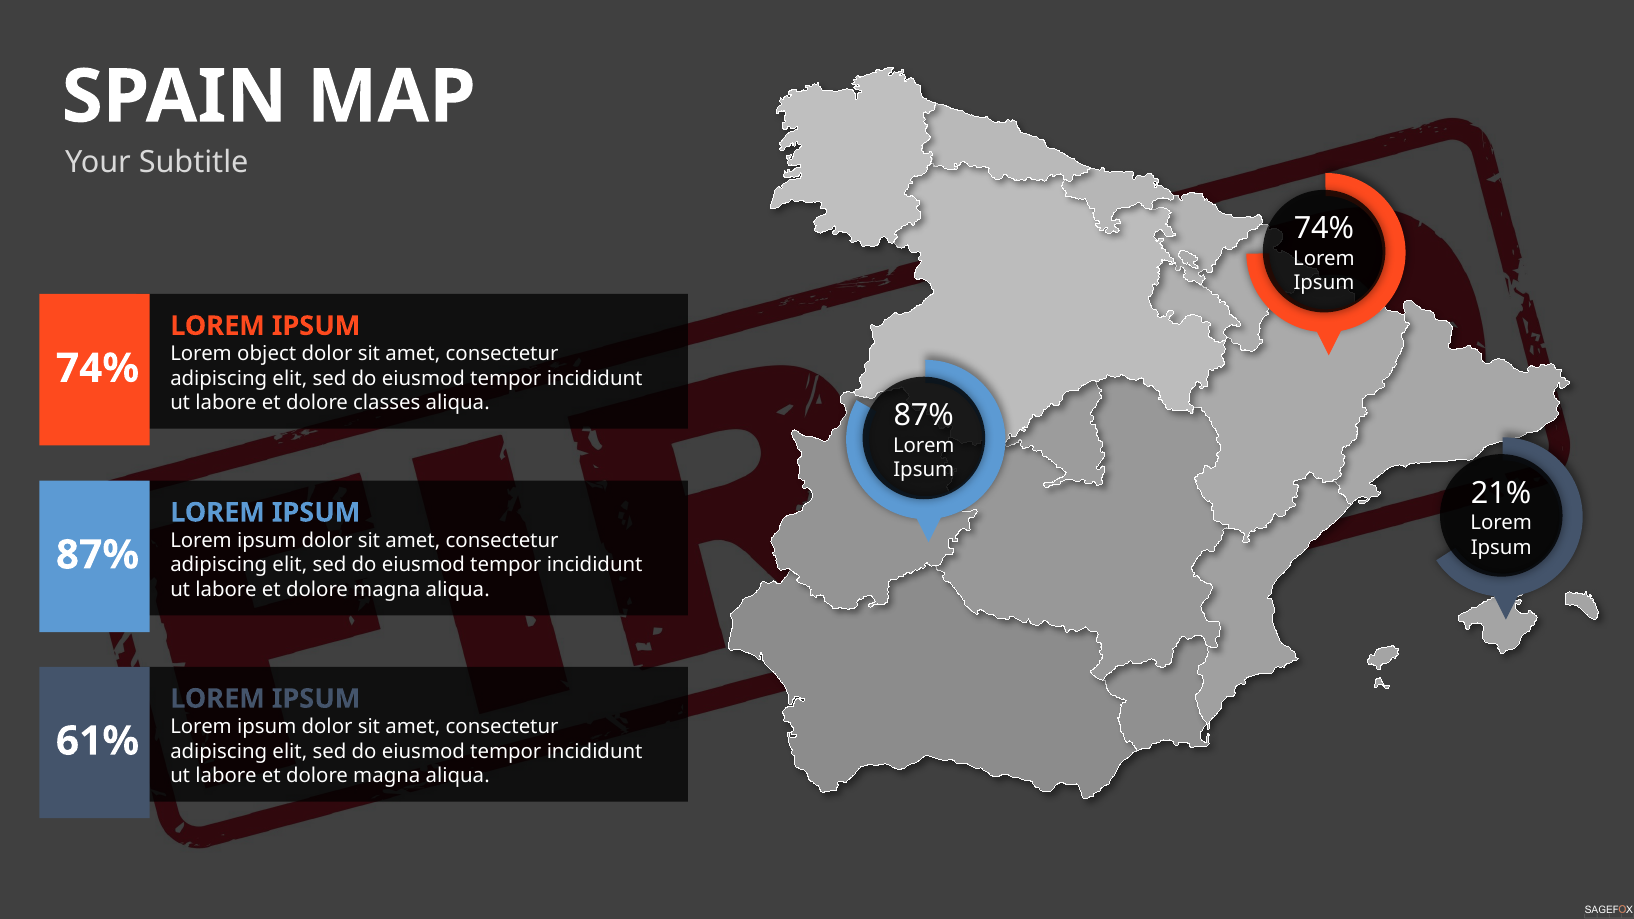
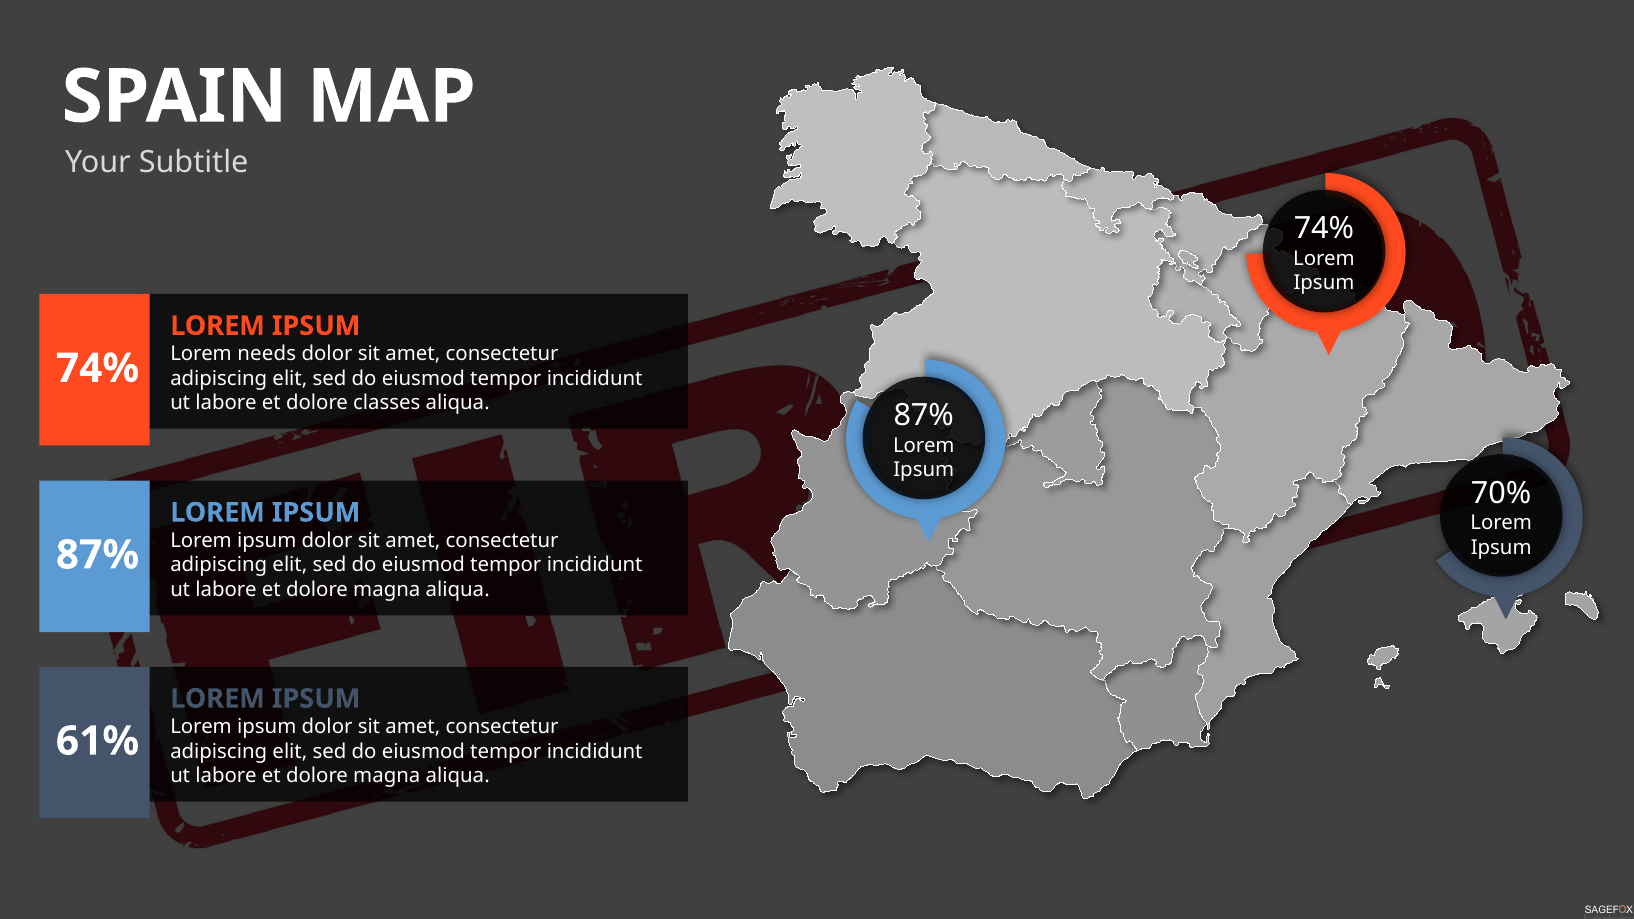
object: object -> needs
21%: 21% -> 70%
